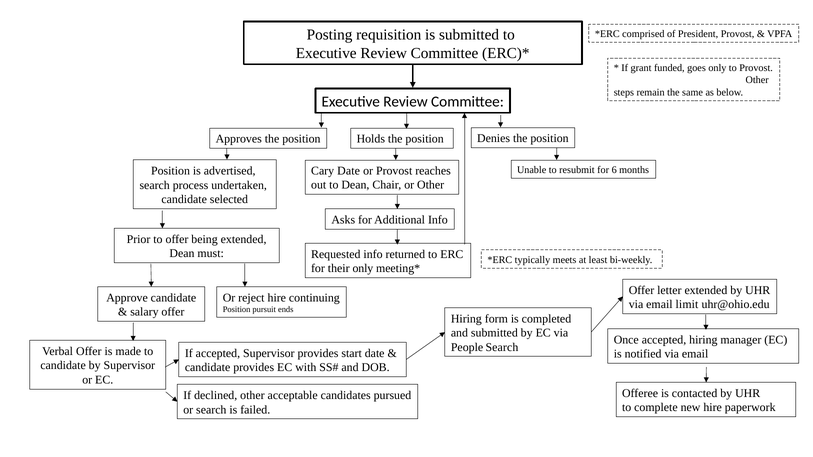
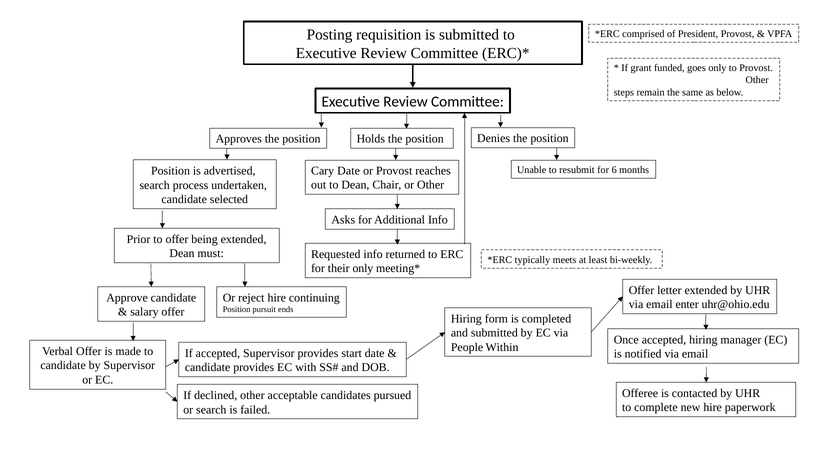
limit: limit -> enter
People Search: Search -> Within
